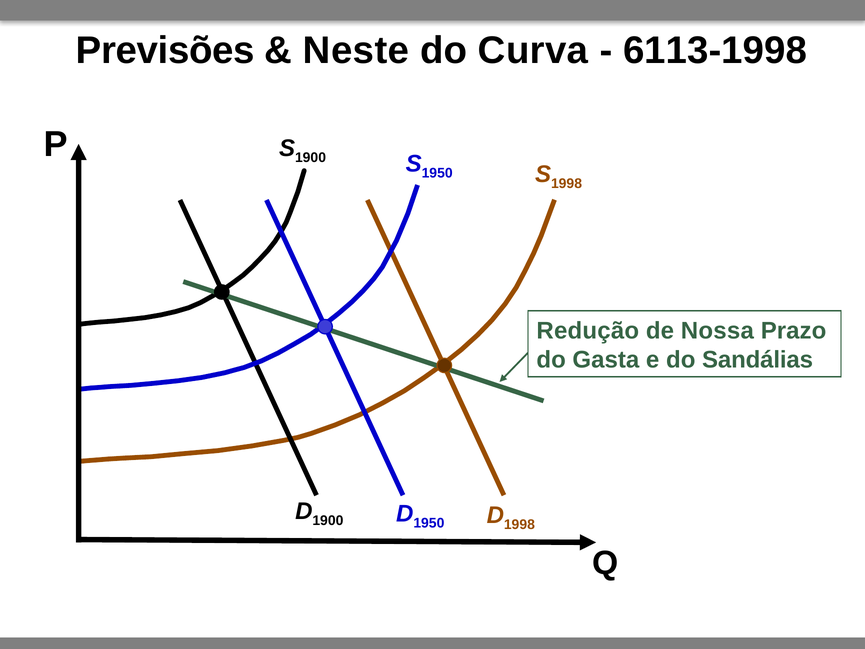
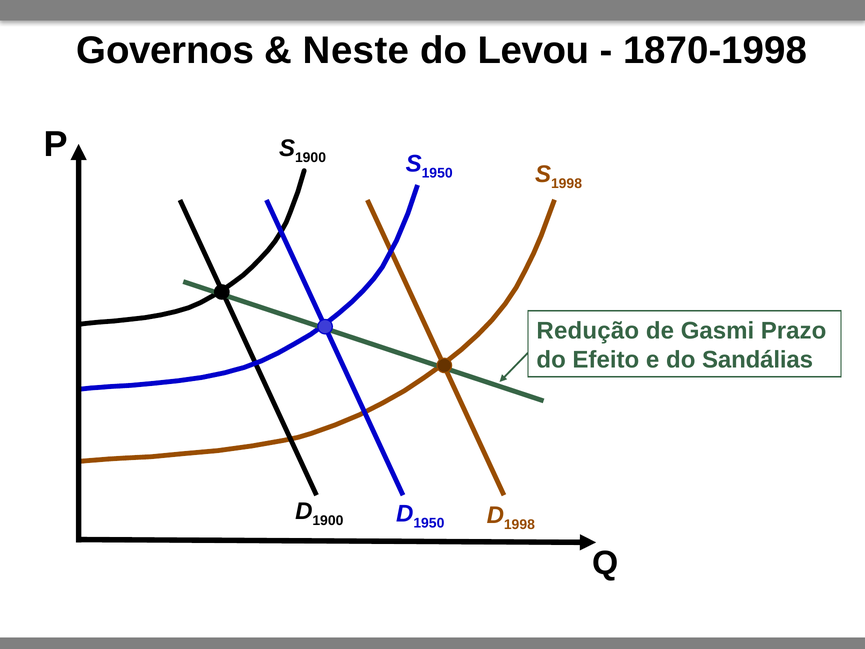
Previsões: Previsões -> Governos
Curva: Curva -> Levou
6113-1998: 6113-1998 -> 1870-1998
Nossa: Nossa -> Gasmi
Gasta: Gasta -> Efeito
